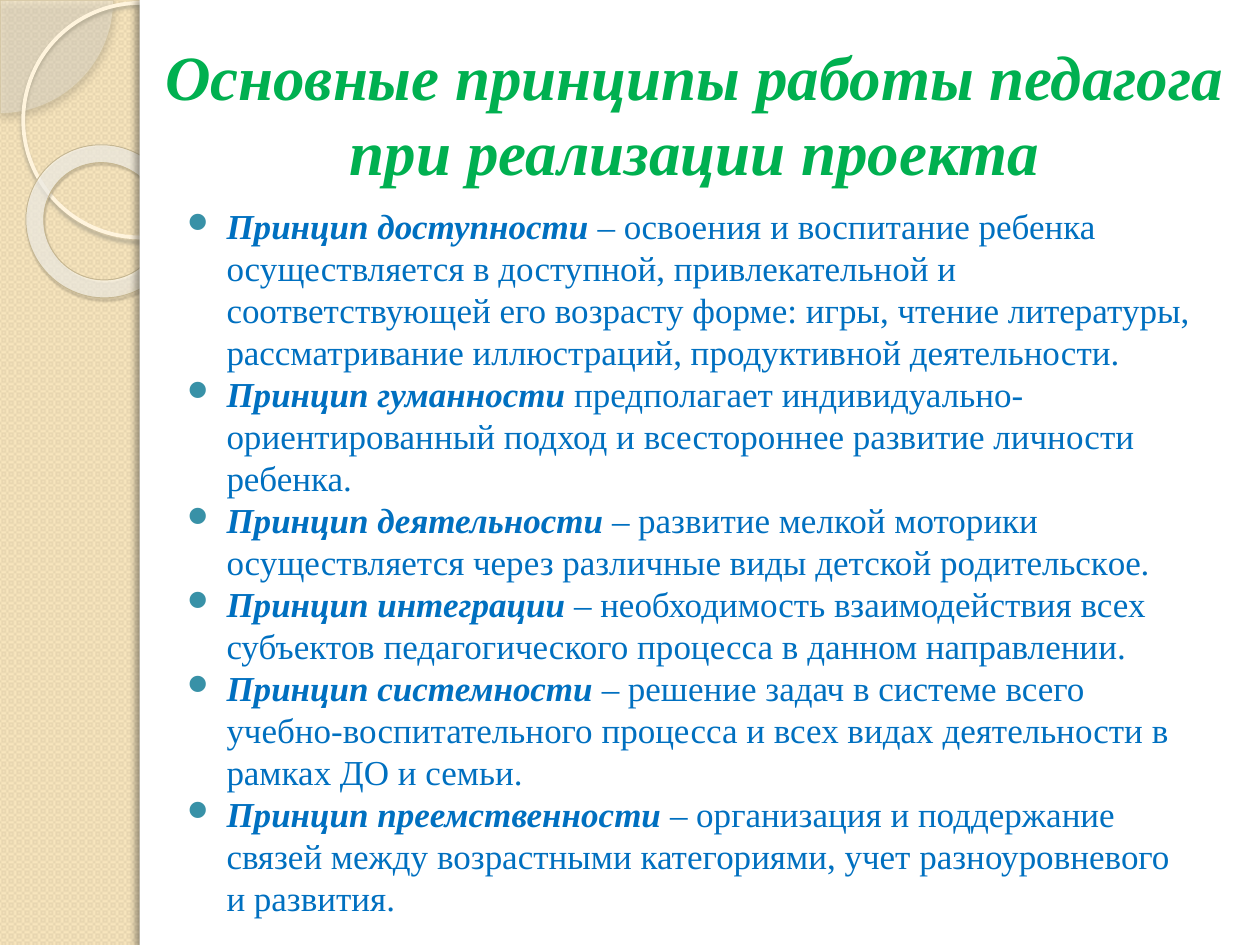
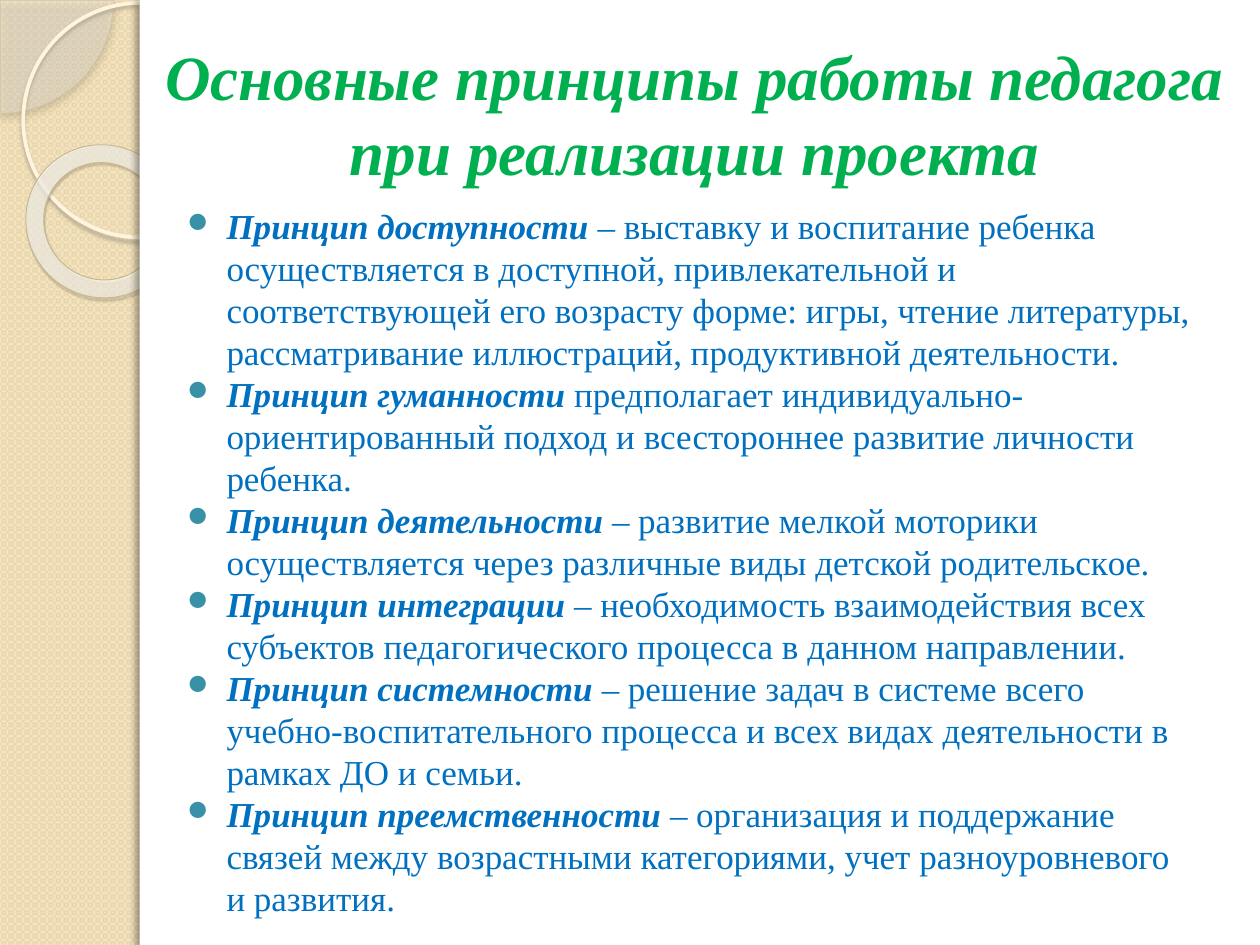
освоения: освоения -> выставку
